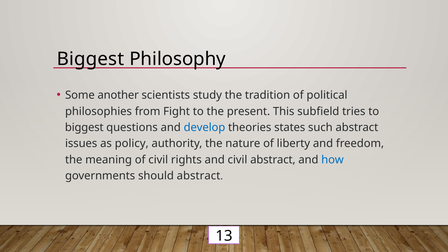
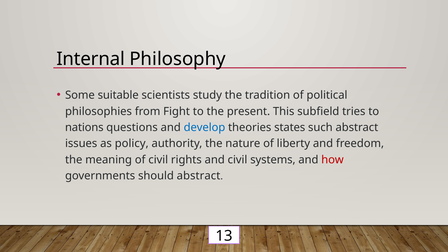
Biggest at (90, 59): Biggest -> Internal
another: another -> suitable
biggest at (84, 127): biggest -> nations
civil abstract: abstract -> systems
how colour: blue -> red
